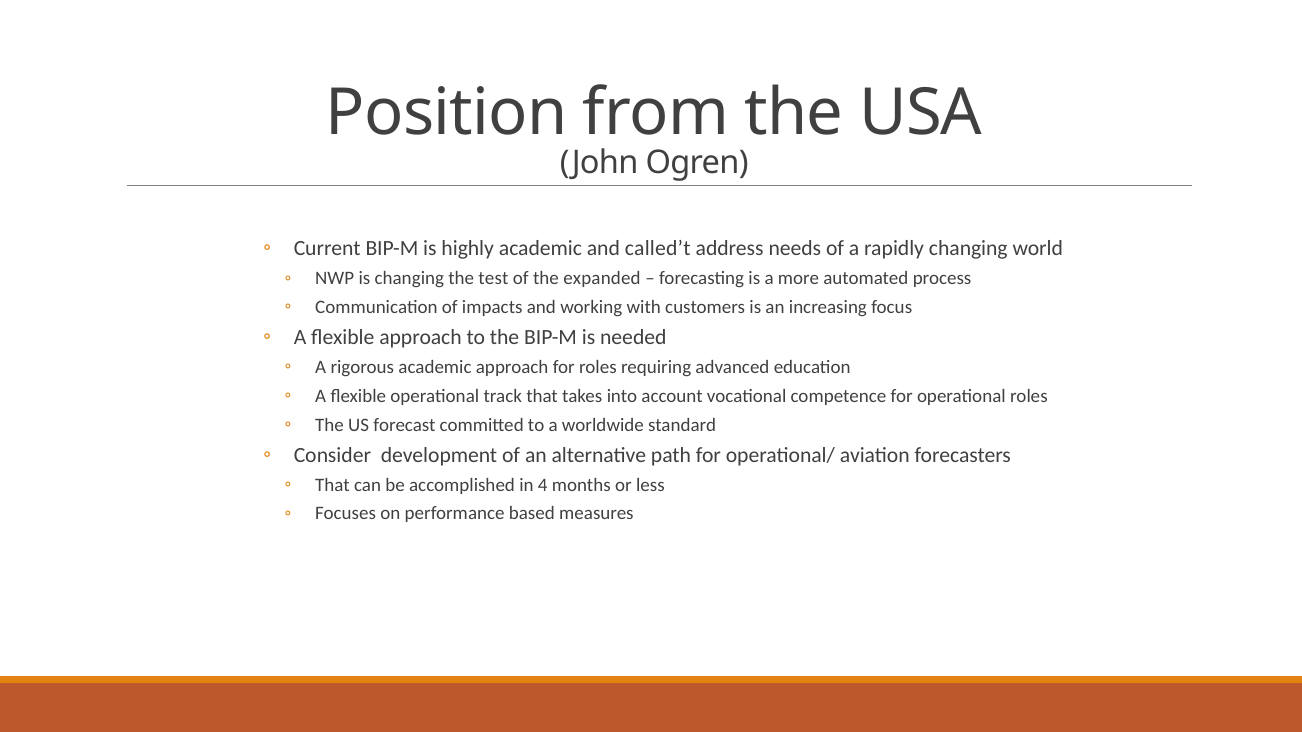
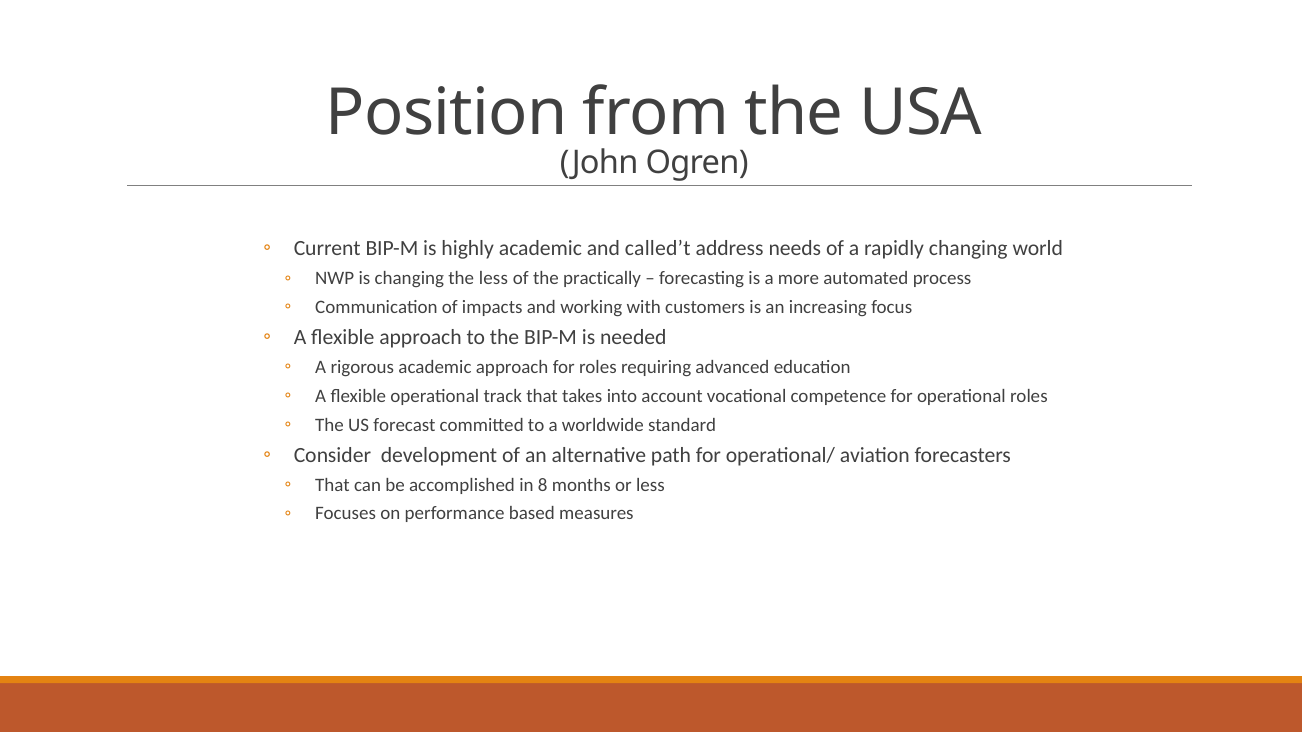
the test: test -> less
expanded: expanded -> practically
4: 4 -> 8
